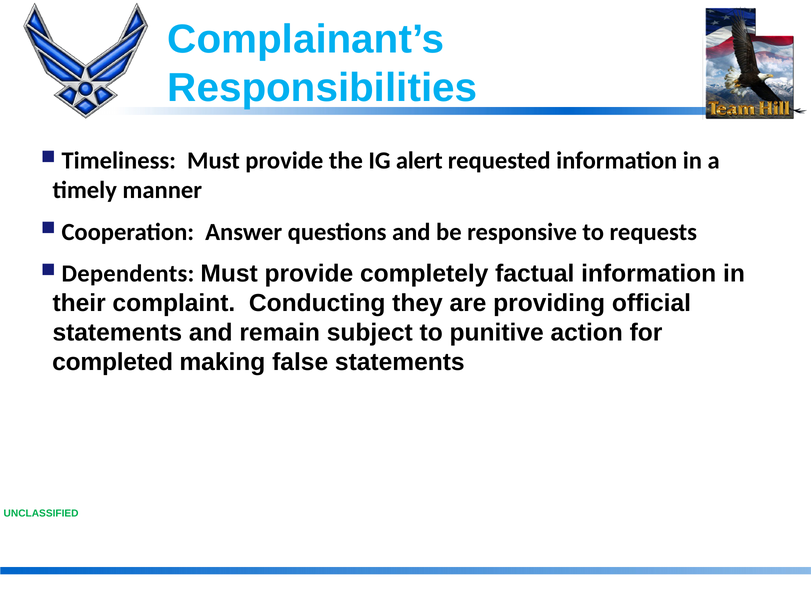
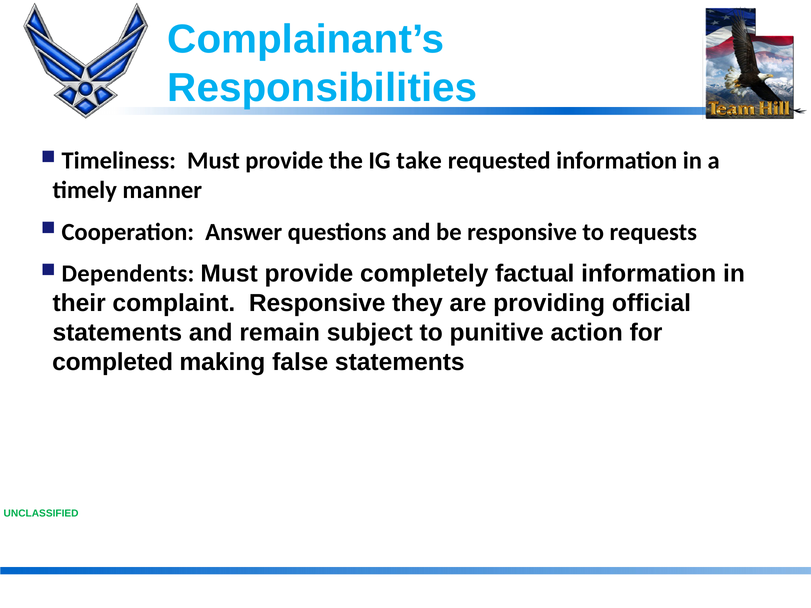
alert: alert -> take
complaint Conducting: Conducting -> Responsive
